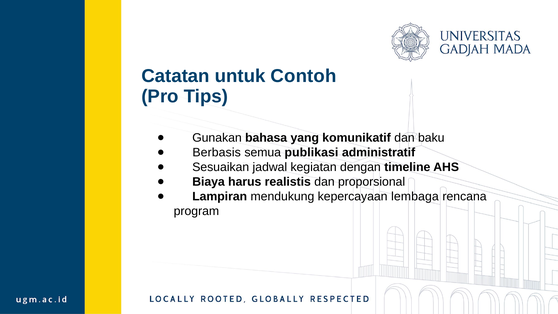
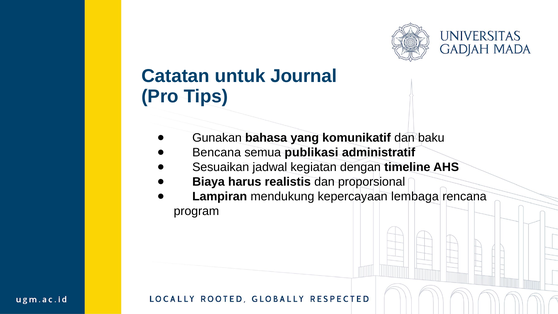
Contoh: Contoh -> Journal
Berbasis: Berbasis -> Bencana
